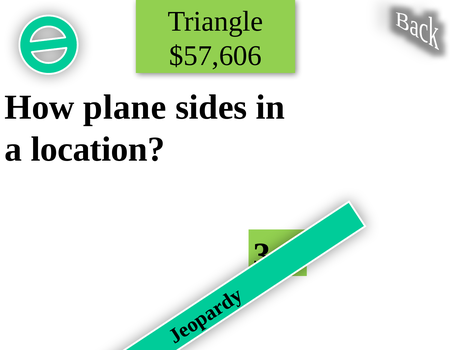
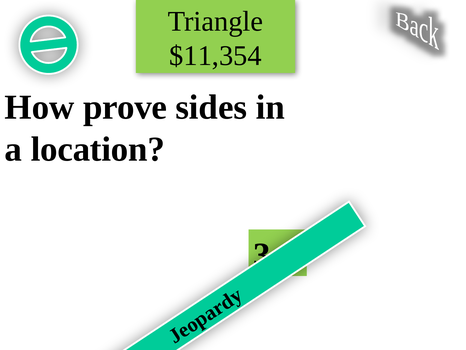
$57,606: $57,606 -> $11,354
plane: plane -> prove
